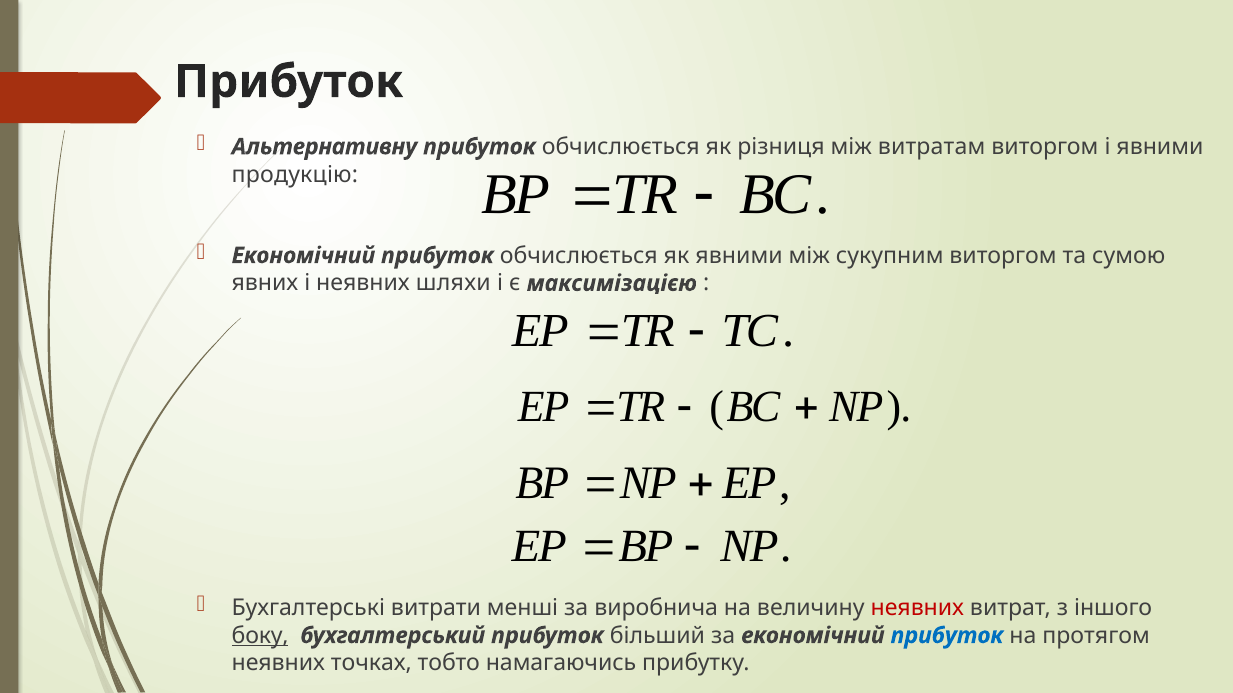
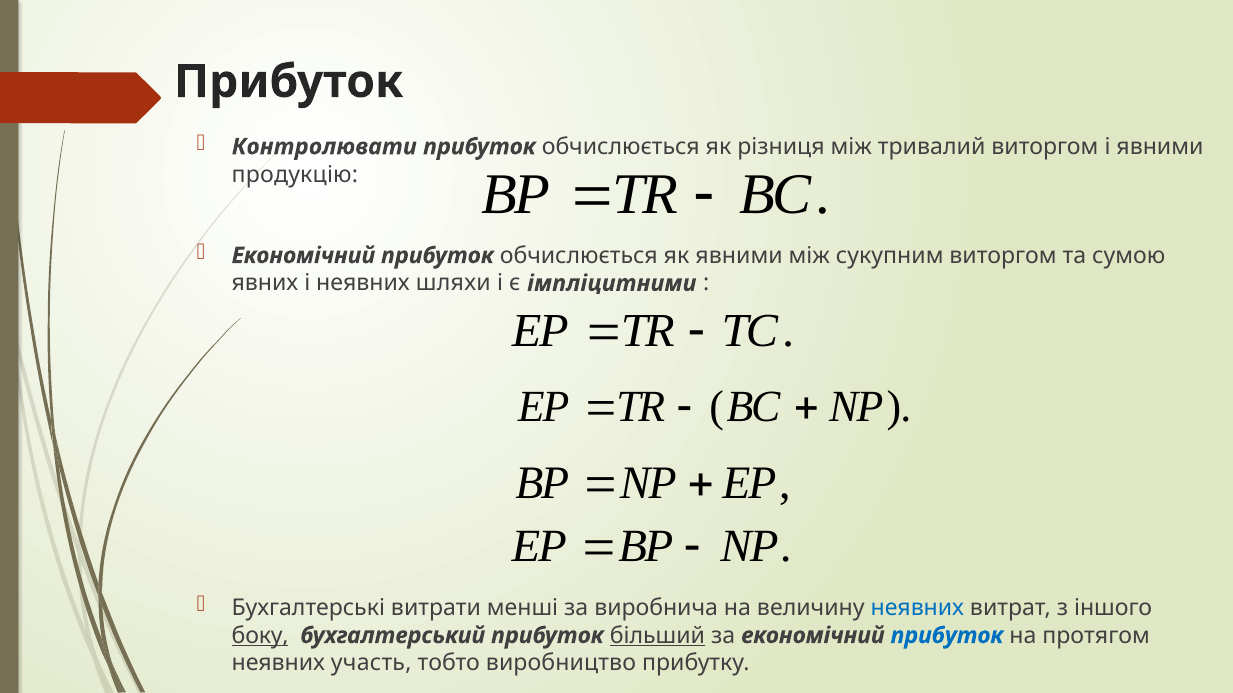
Альтернативну: Альтернативну -> Контролювати
витратам: витратам -> тривалий
максимізацією: максимізацією -> імпліцитними
неявних at (917, 608) colour: red -> blue
більший underline: none -> present
точках: точках -> участь
намагаючись: намагаючись -> виробництво
